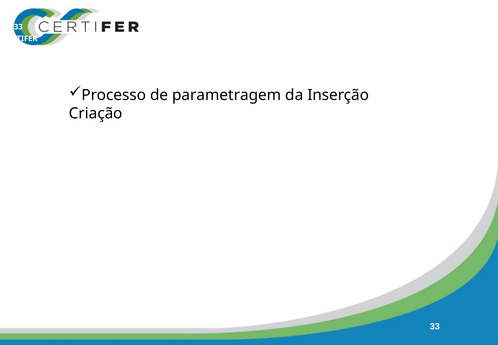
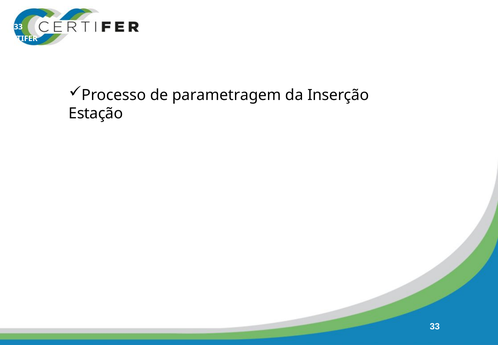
Criação: Criação -> Estação
